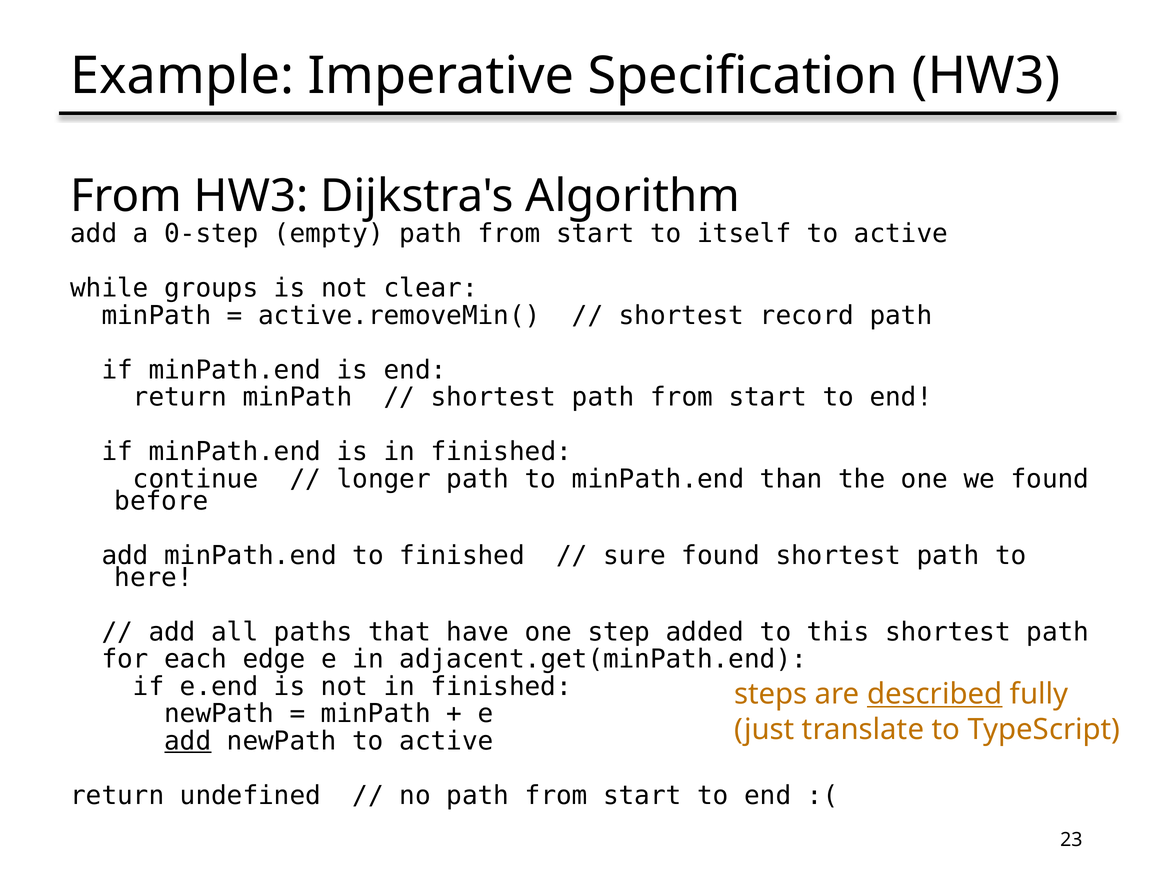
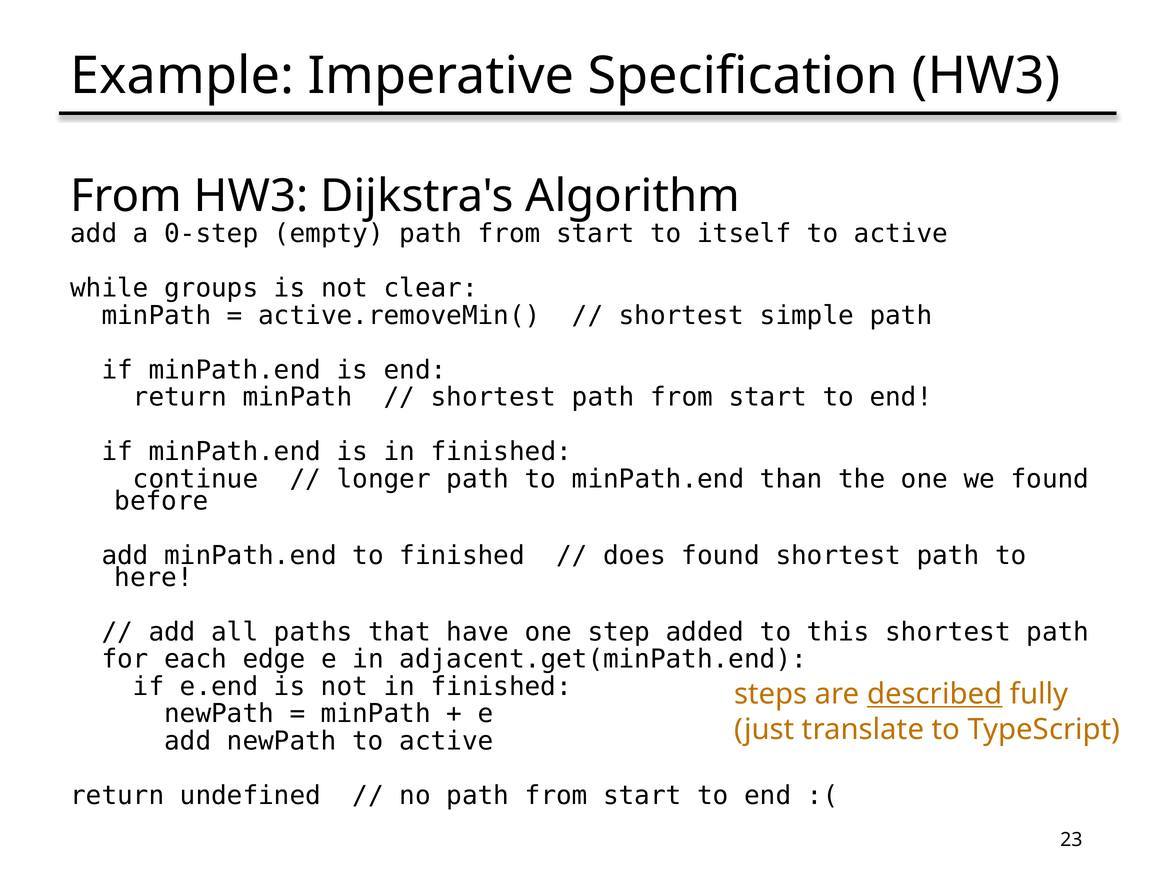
record: record -> simple
sure: sure -> does
add at (188, 741) underline: present -> none
